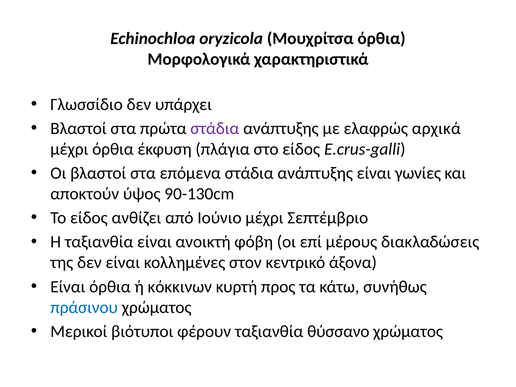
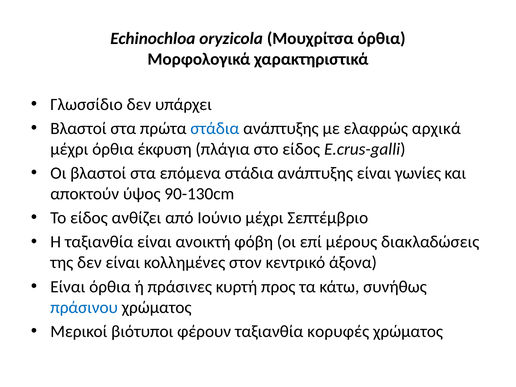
στάδια at (215, 128) colour: purple -> blue
κόκκινων: κόκκινων -> πράσινες
θύσσανο: θύσσανο -> κορυφές
